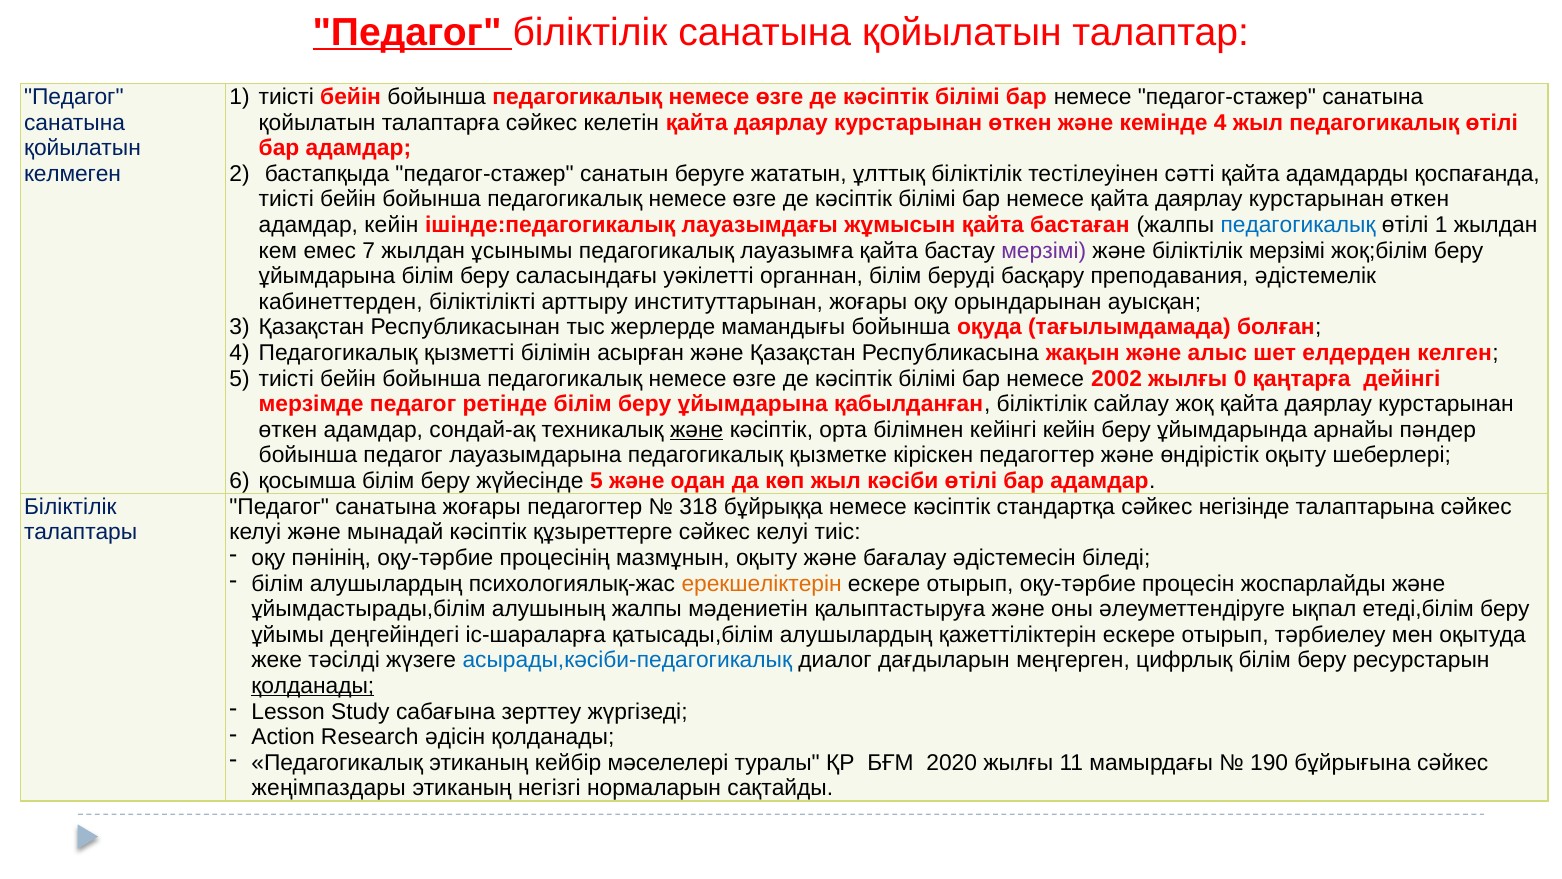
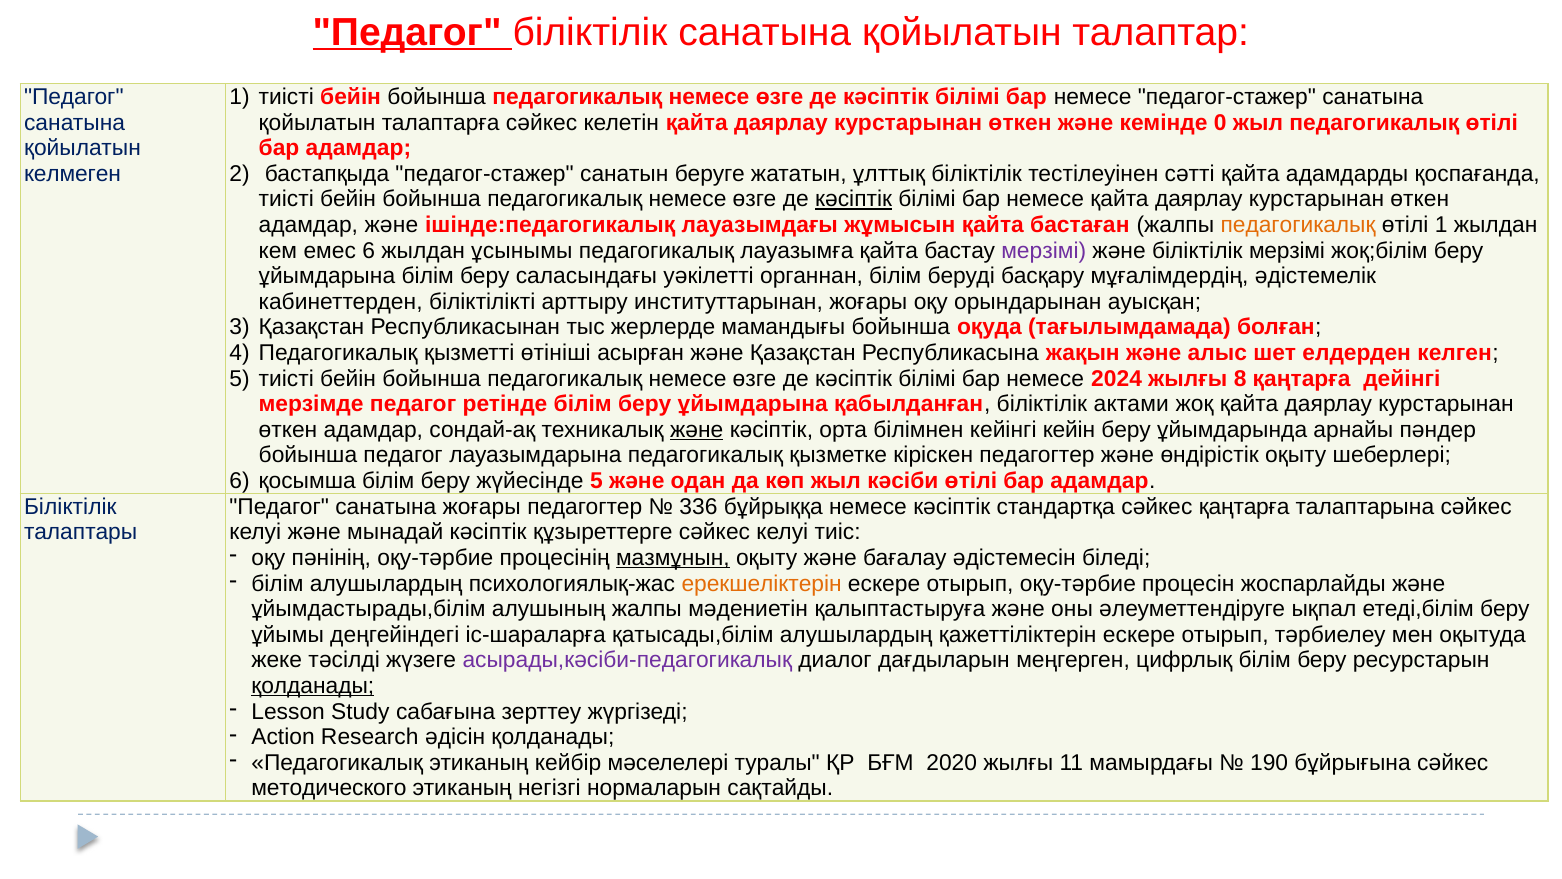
кемінде 4: 4 -> 0
кәсіптік at (854, 199) underline: none -> present
адамдар кейін: кейін -> және
педагогикалық at (1298, 225) colour: blue -> orange
емес 7: 7 -> 6
преподавания: преподавания -> мұғалімдердің
білімін: білімін -> өтініші
2002: 2002 -> 2024
0: 0 -> 8
сайлау: сайлау -> актами
318: 318 -> 336
сәйкес негізінде: негізінде -> қаңтарға
мазмұнын underline: none -> present
асырады,кәсіби-педагогикалық colour: blue -> purple
жеңімпаздары: жеңімпаздары -> методического
